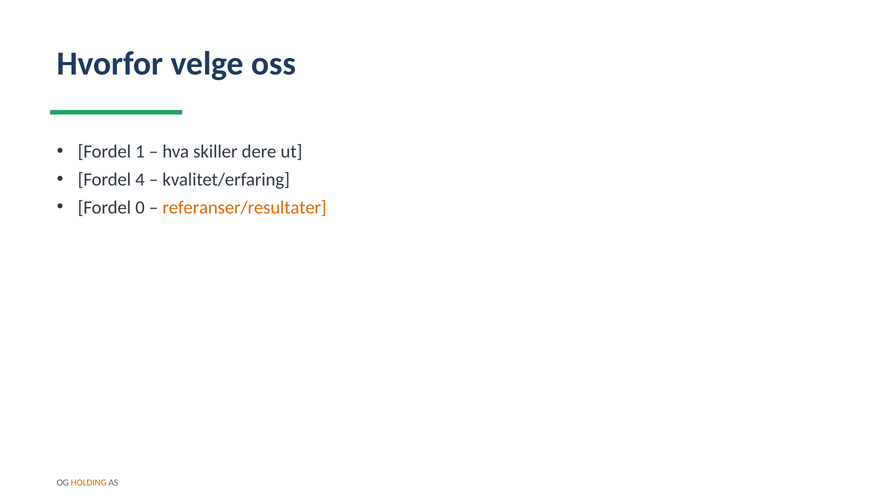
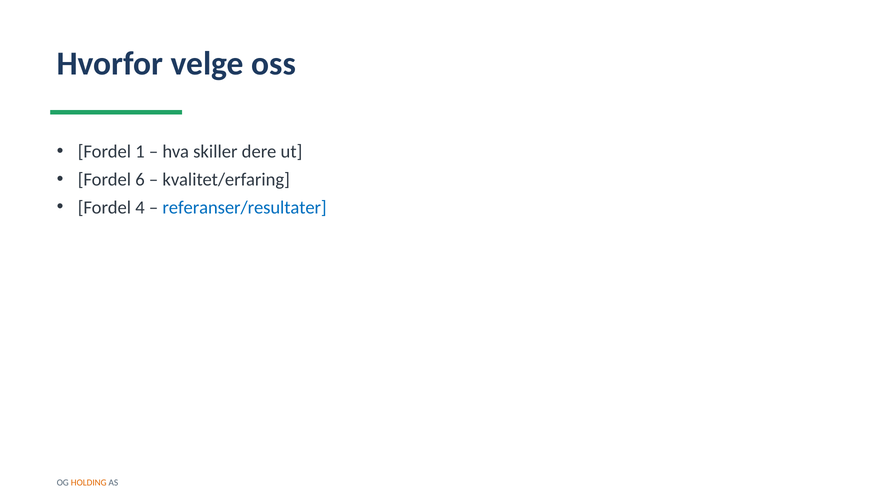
4: 4 -> 6
0: 0 -> 4
referanser/resultater colour: orange -> blue
